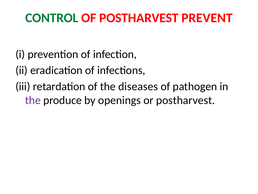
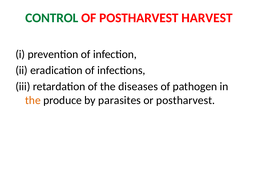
PREVENT: PREVENT -> HARVEST
the at (33, 100) colour: purple -> orange
openings: openings -> parasites
